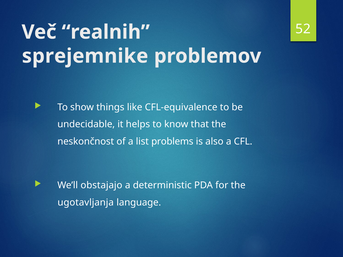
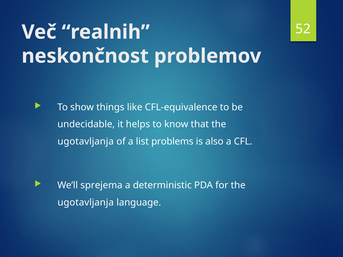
sprejemnike: sprejemnike -> neskončnost
neskončnost at (86, 142): neskončnost -> ugotavljanja
obstajajo: obstajajo -> sprejema
